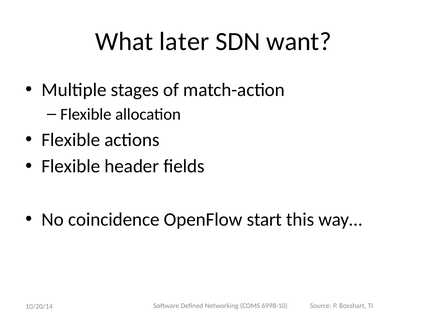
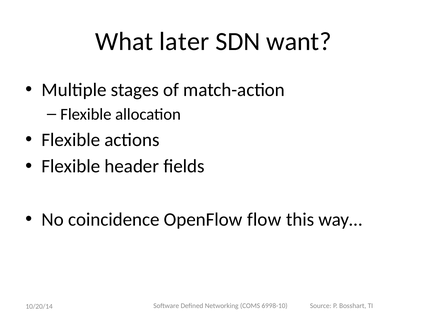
start: start -> flow
